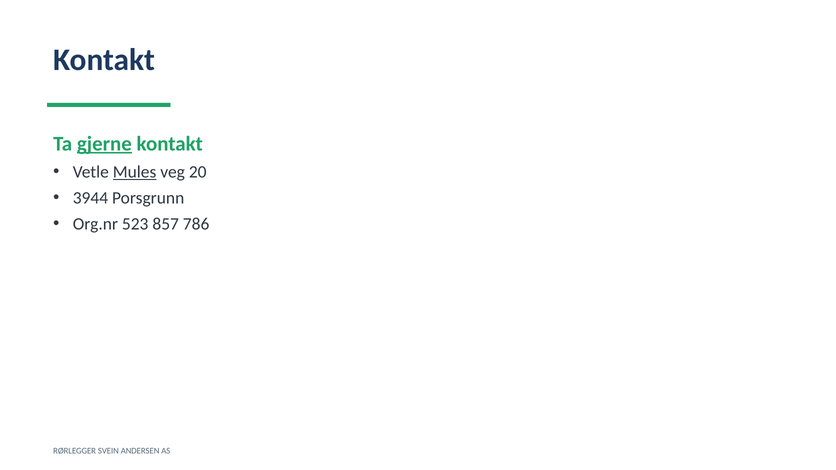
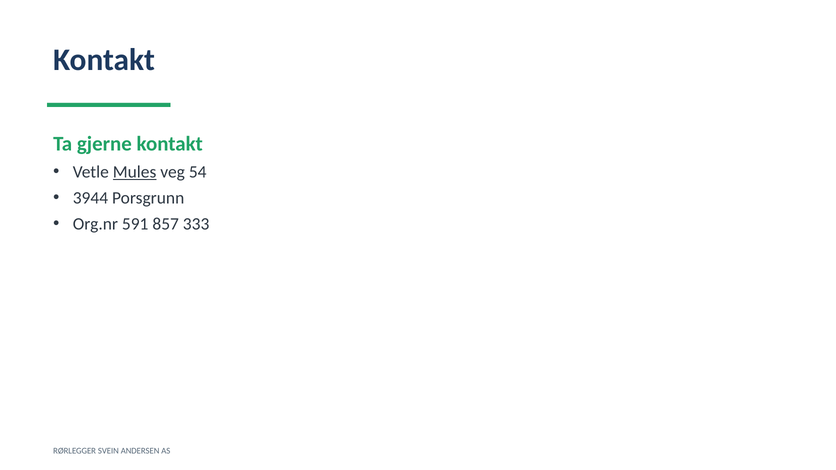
gjerne underline: present -> none
20: 20 -> 54
523: 523 -> 591
786: 786 -> 333
